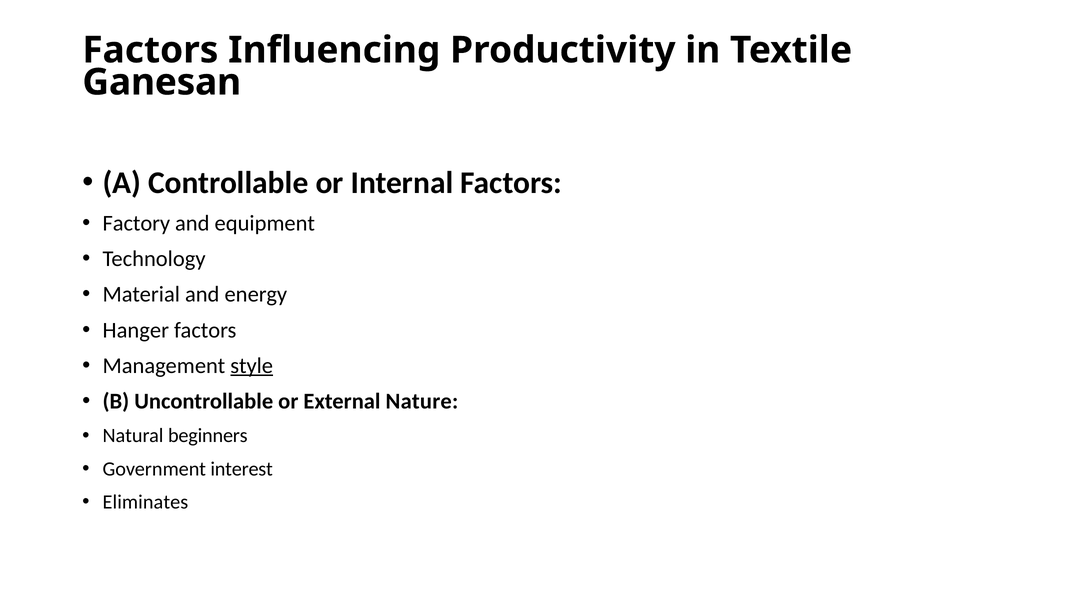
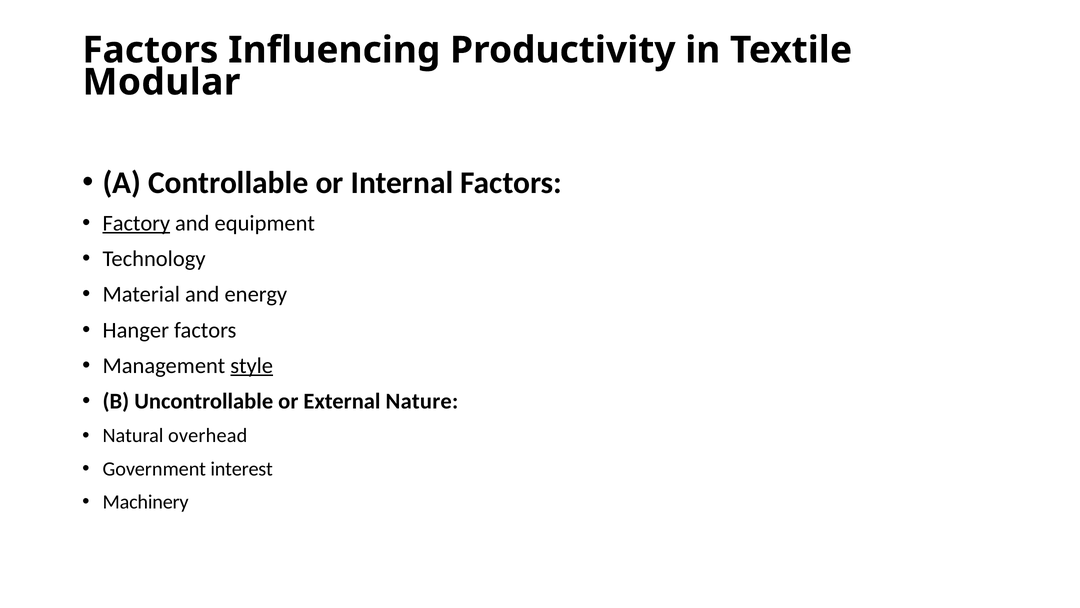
Ganesan: Ganesan -> Modular
Factory underline: none -> present
beginners: beginners -> overhead
Eliminates: Eliminates -> Machinery
